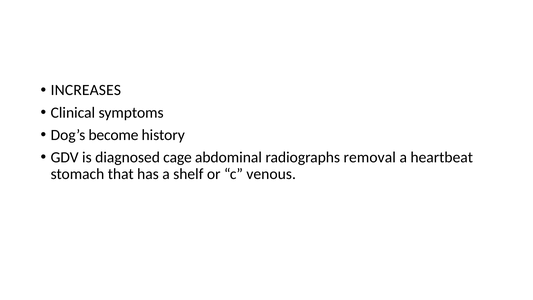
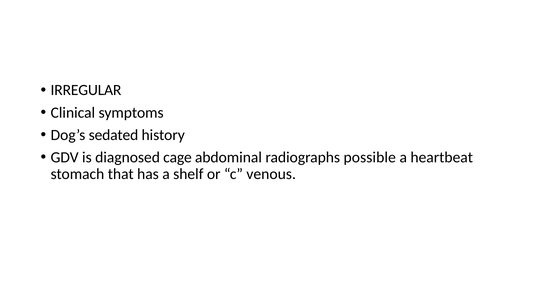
INCREASES: INCREASES -> IRREGULAR
become: become -> sedated
removal: removal -> possible
